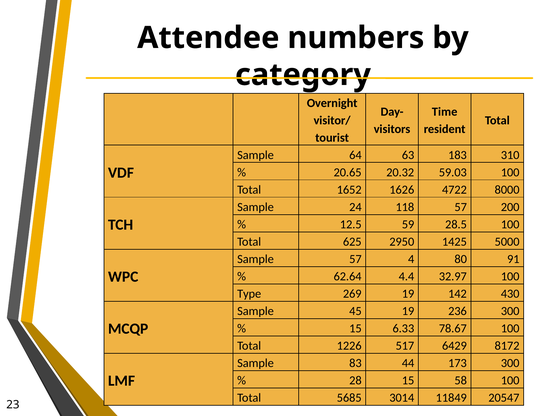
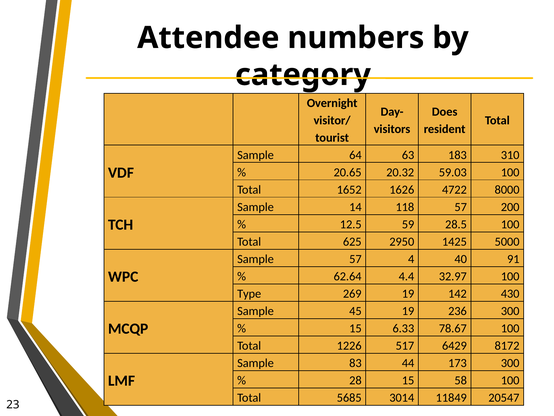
Time: Time -> Does
24: 24 -> 14
80: 80 -> 40
